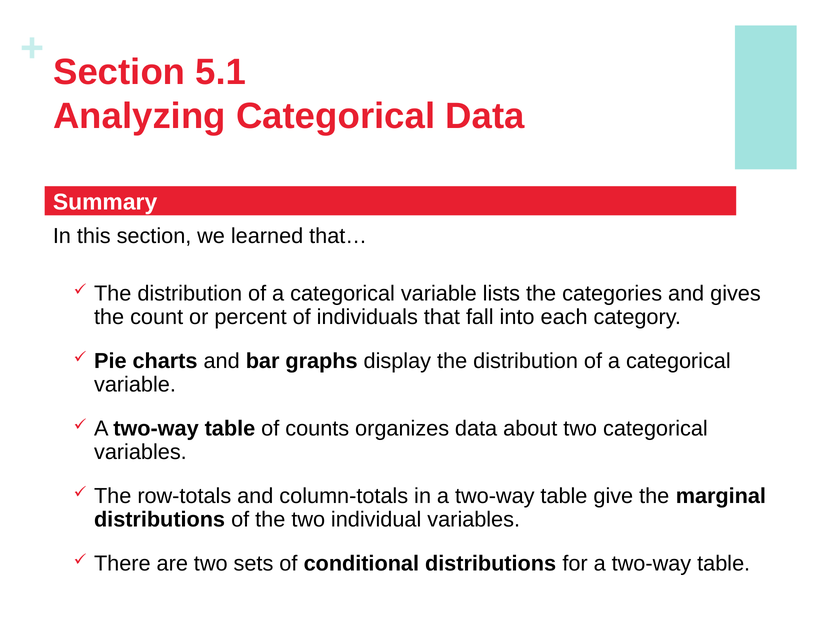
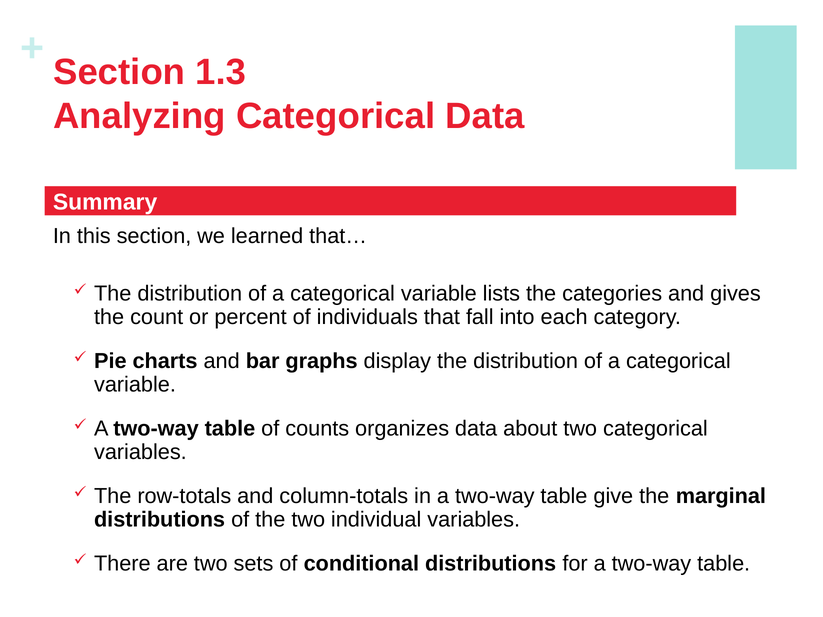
5.1: 5.1 -> 1.3
